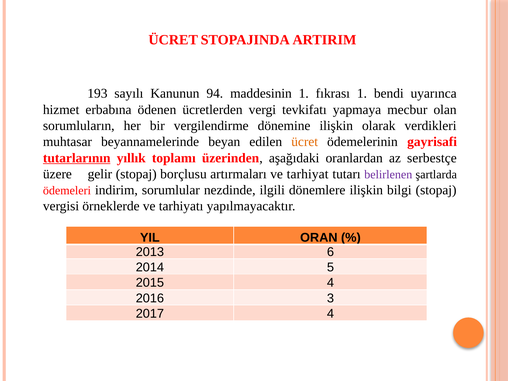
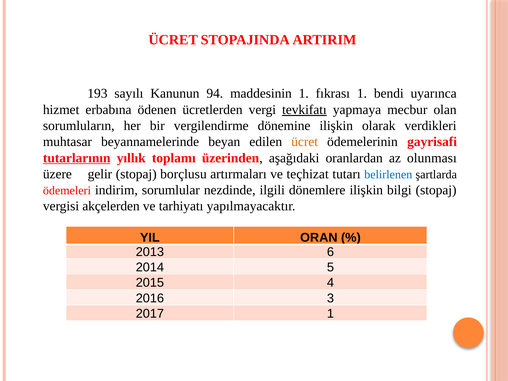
tevkifatı underline: none -> present
serbestçe: serbestçe -> olunması
tarhiyat: tarhiyat -> teçhizat
belirlenen colour: purple -> blue
örneklerde: örneklerde -> akçelerden
2017 4: 4 -> 1
